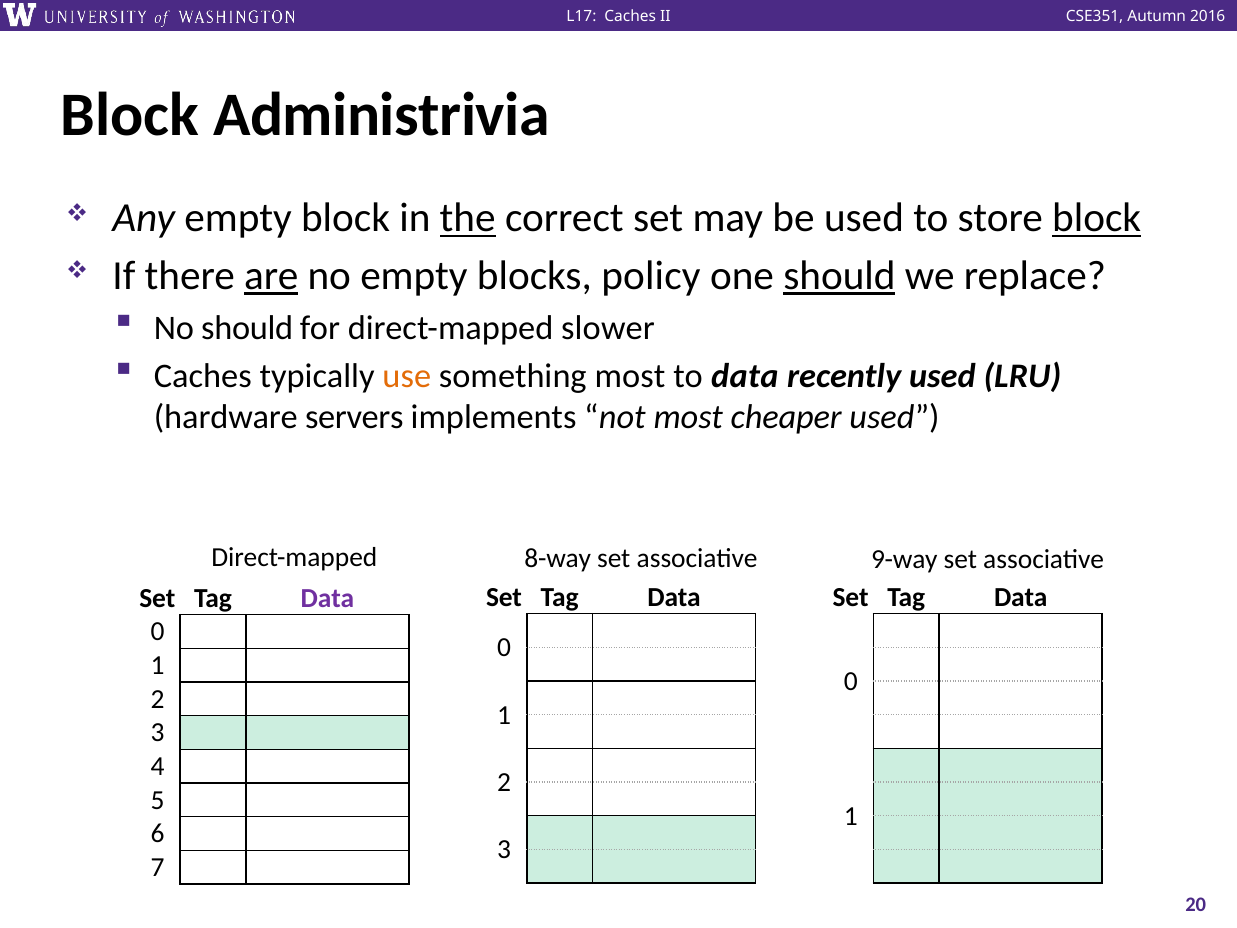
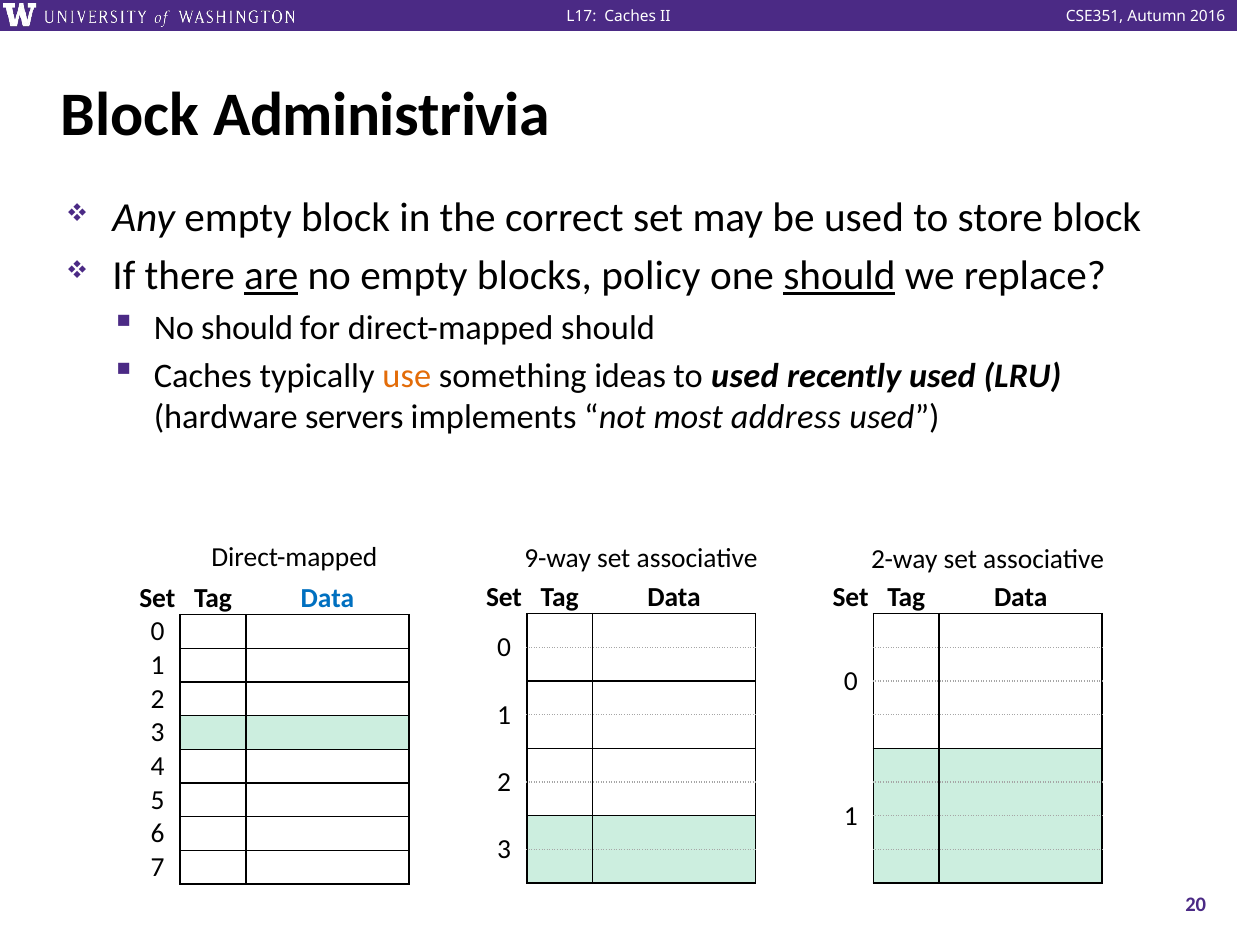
the underline: present -> none
block at (1097, 218) underline: present -> none
direct-mapped slower: slower -> should
something most: most -> ideas
to data: data -> used
cheaper: cheaper -> address
8-way: 8-way -> 9-way
9-way: 9-way -> 2-way
Data at (327, 598) colour: purple -> blue
